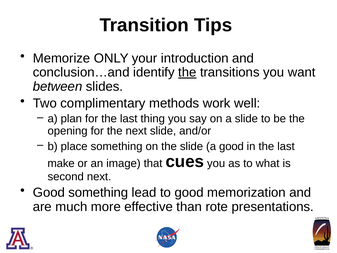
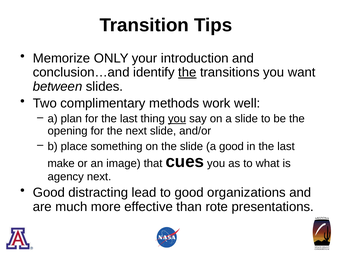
you at (177, 119) underline: none -> present
second: second -> agency
Good something: something -> distracting
memorization: memorization -> organizations
